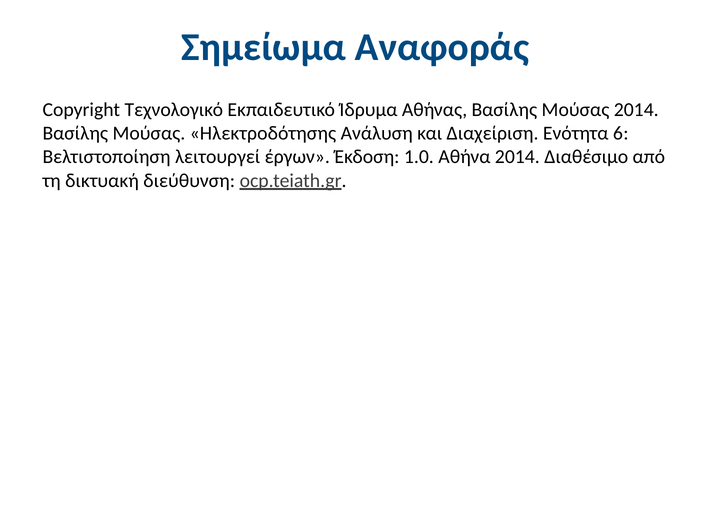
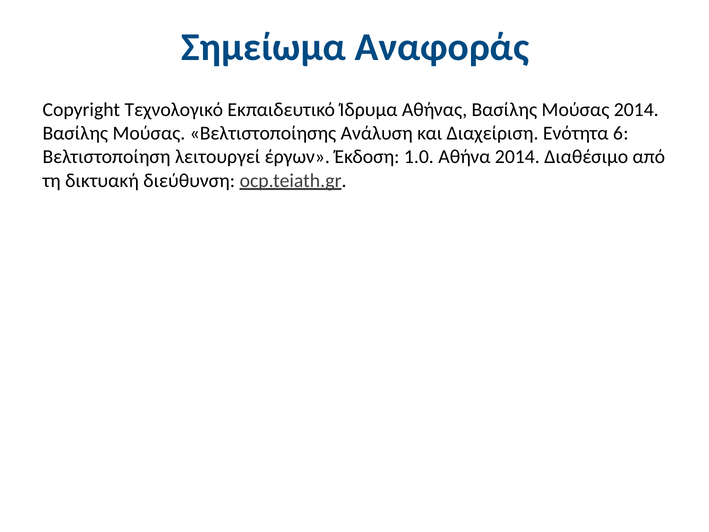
Ηλεκτροδότησης: Ηλεκτροδότησης -> Βελτιστοποίησης
